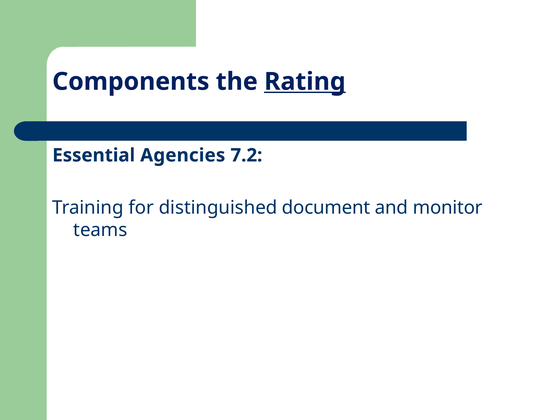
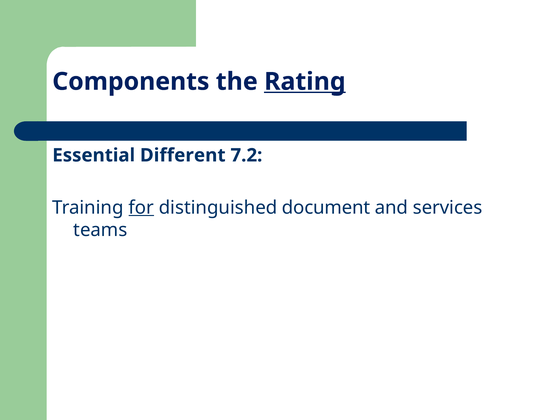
Agencies: Agencies -> Different
for underline: none -> present
monitor: monitor -> services
